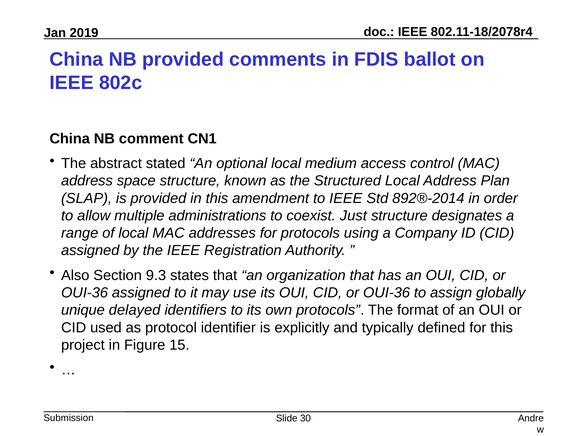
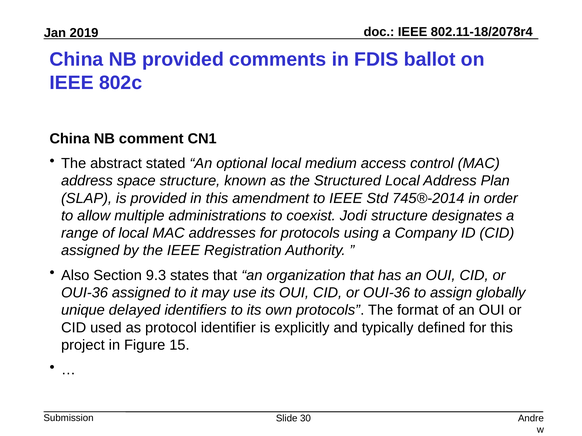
892®-2014: 892®-2014 -> 745®-2014
Just: Just -> Jodi
